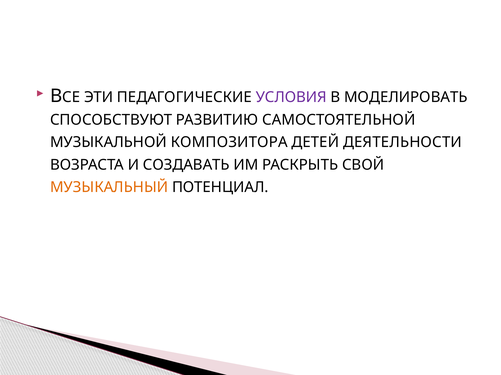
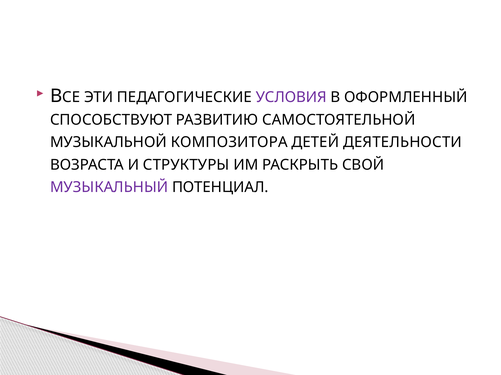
МОДЕЛИРОВАТЬ: МОДЕЛИРОВАТЬ -> ОФОРМЛЕННЫЙ
СОЗДАВАТЬ: СОЗДАВАТЬ -> СТРУКТУРЫ
МУЗЫКАЛЬНЫЙ colour: orange -> purple
